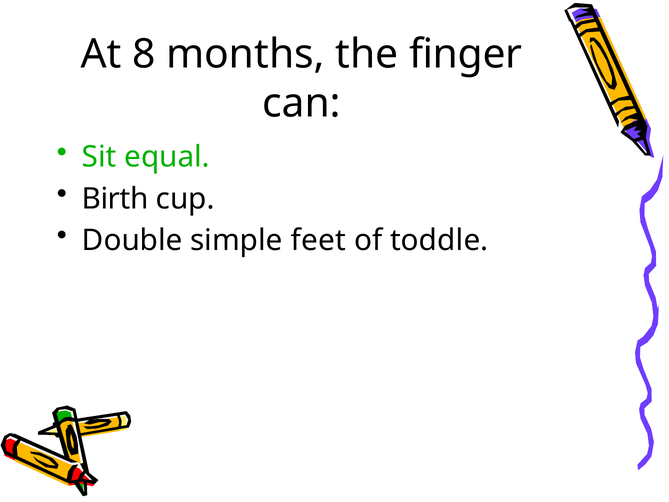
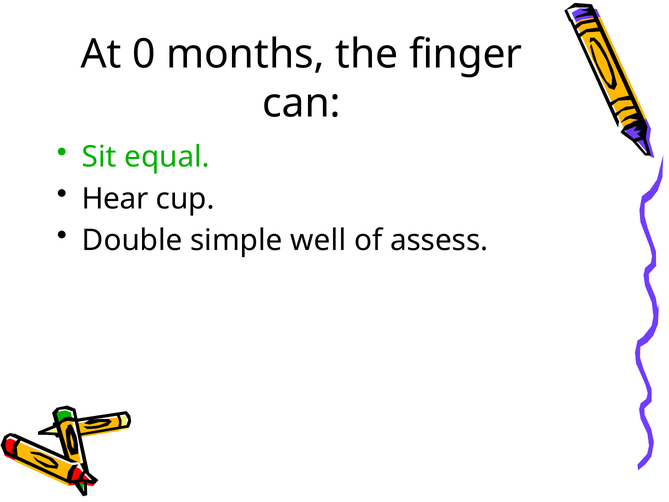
8: 8 -> 0
Birth: Birth -> Hear
feet: feet -> well
toddle: toddle -> assess
